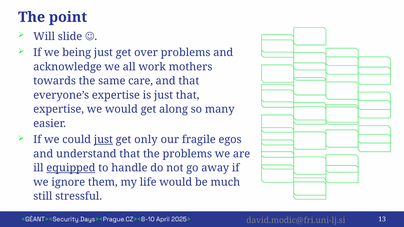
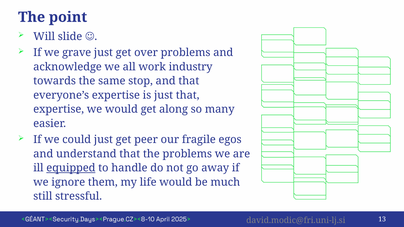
being: being -> grave
mothers: mothers -> industry
care: care -> stop
just at (103, 140) underline: present -> none
only: only -> peer
